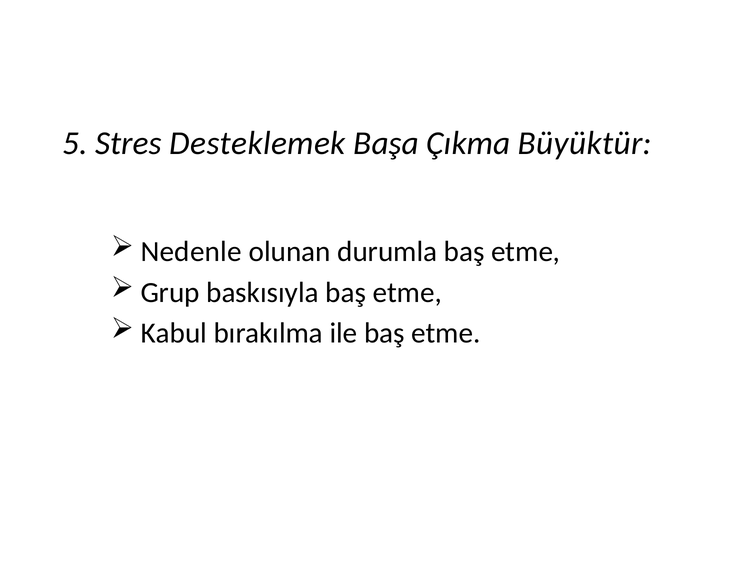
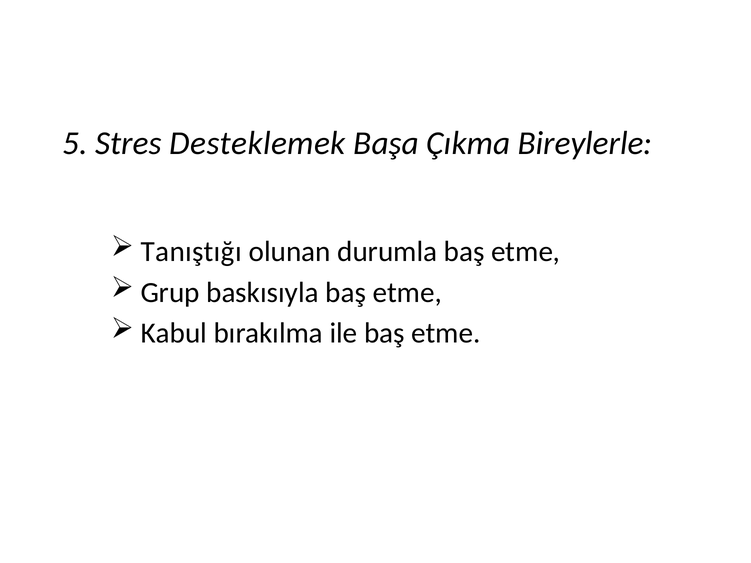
Büyüktür: Büyüktür -> Bireylerle
Nedenle: Nedenle -> Tanıştığı
